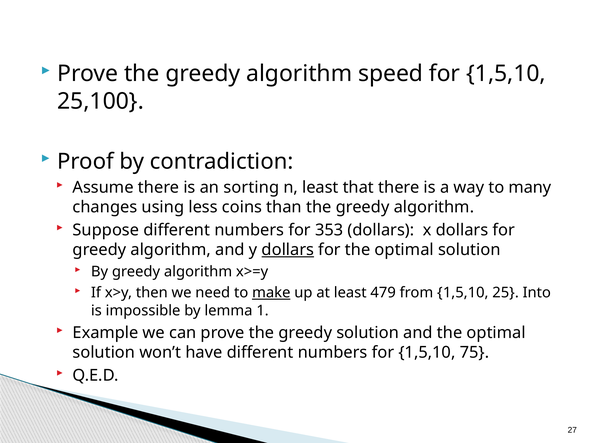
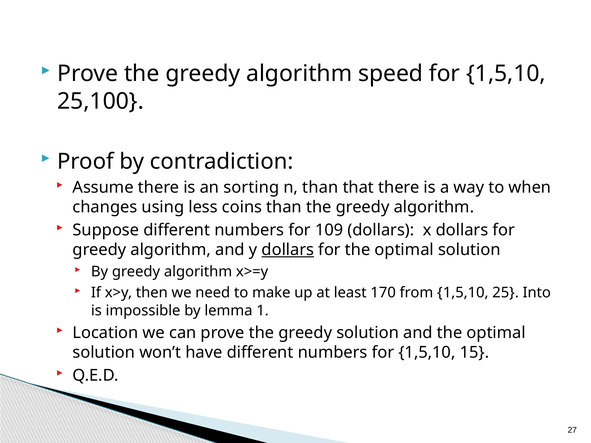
n least: least -> than
many: many -> when
353: 353 -> 109
make underline: present -> none
479: 479 -> 170
Example: Example -> Location
75: 75 -> 15
